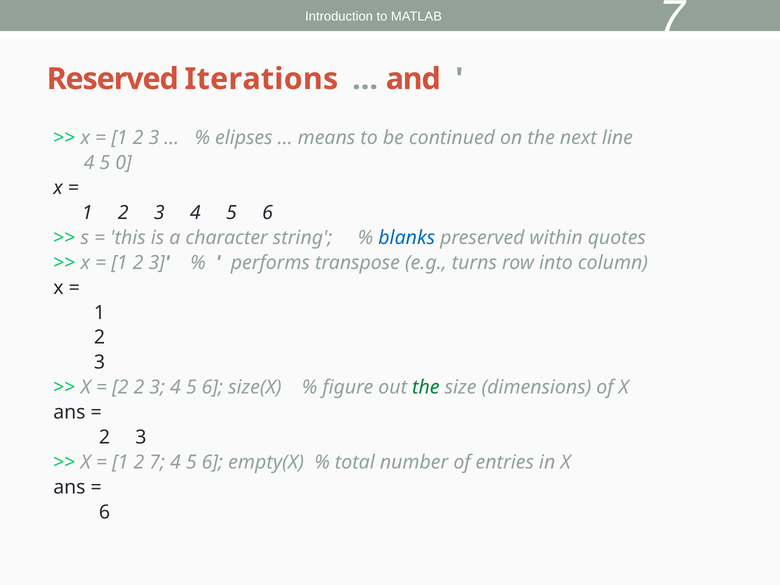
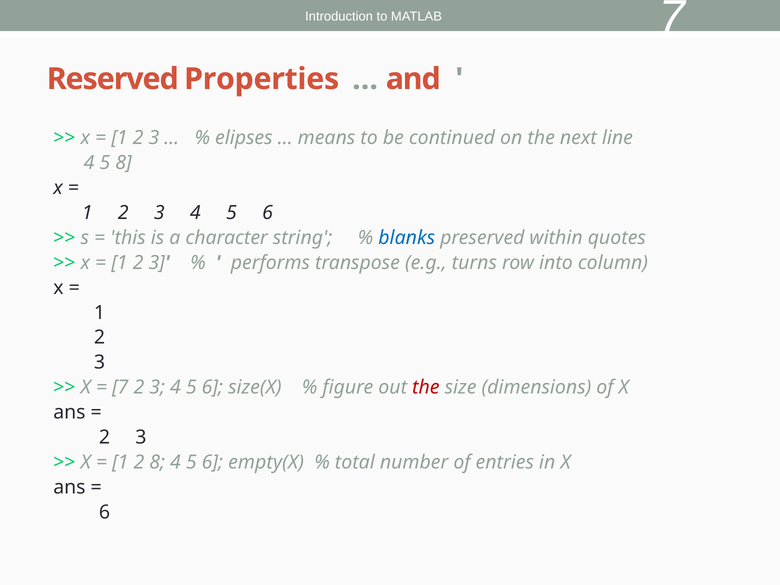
Iterations: Iterations -> Properties
5 0: 0 -> 8
2 at (120, 387): 2 -> 7
the at (426, 387) colour: green -> red
2 7: 7 -> 8
